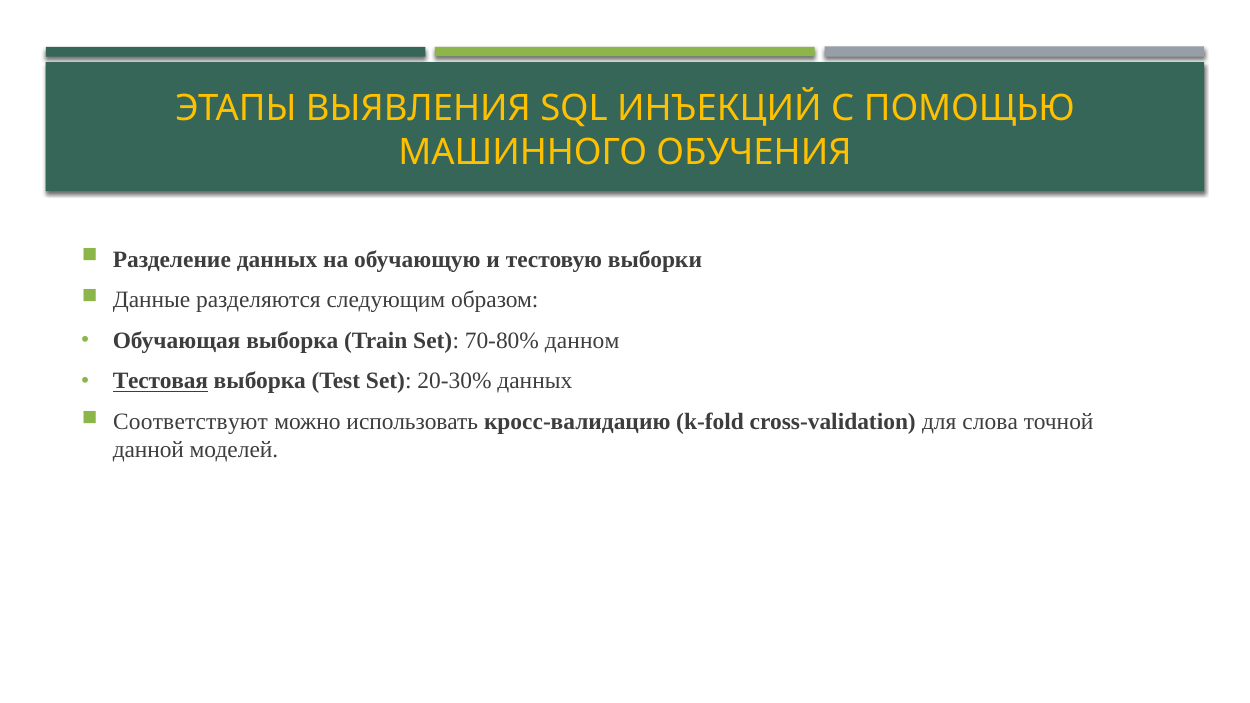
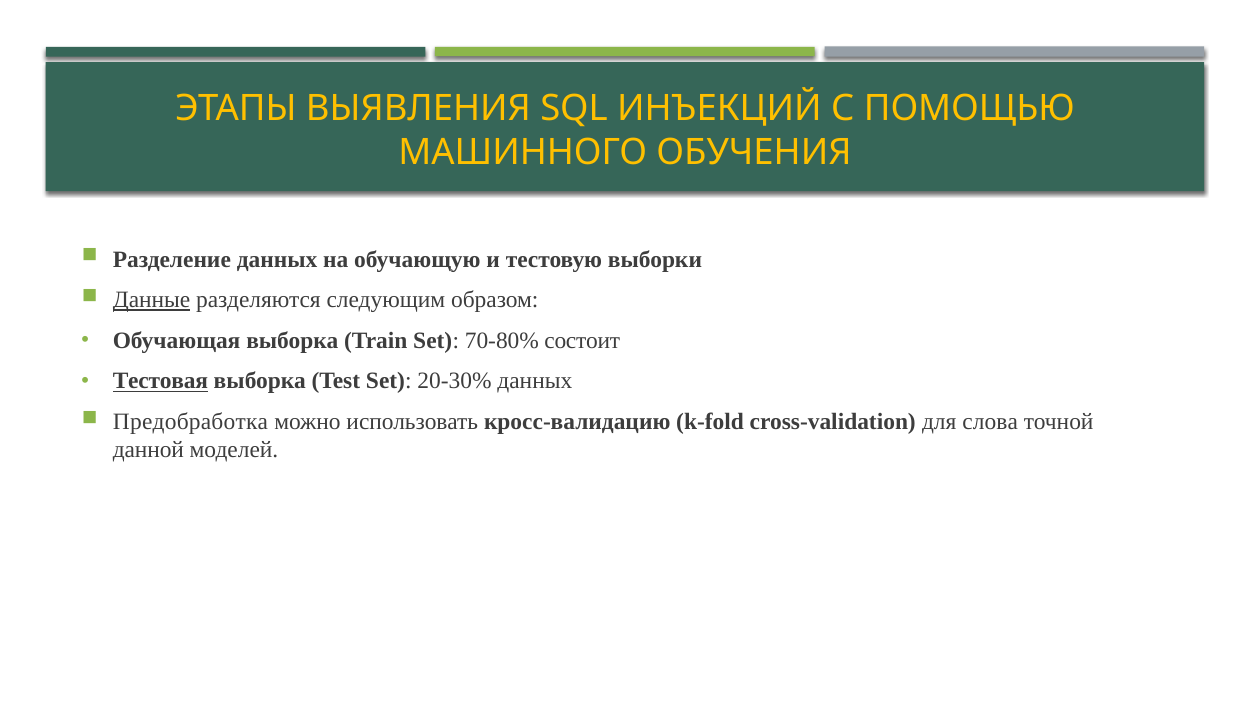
Данные underline: none -> present
данном: данном -> состоит
Соответствуют: Соответствуют -> Предобработка
